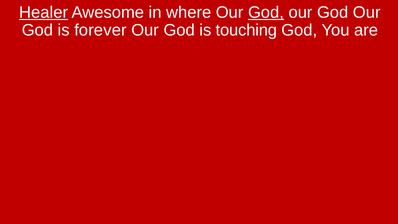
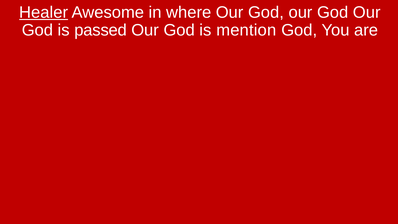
God at (266, 12) underline: present -> none
forever: forever -> passed
touching: touching -> mention
